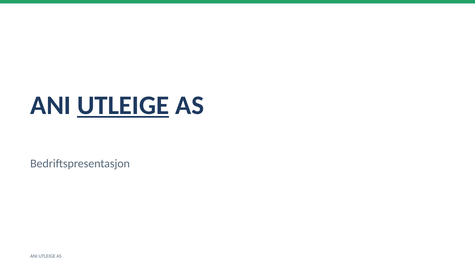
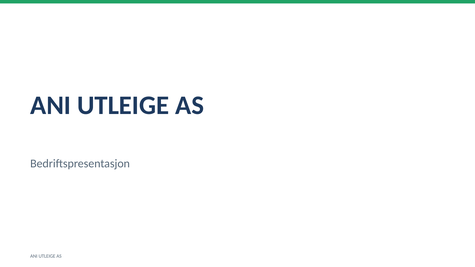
UTLEIGE at (123, 105) underline: present -> none
